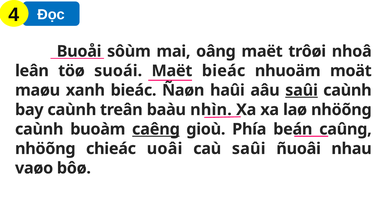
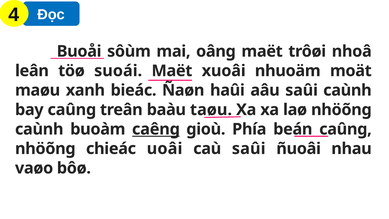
Maët bieác: bieác -> xuoâi
saûi at (302, 90) underline: present -> none
bay caùnh: caùnh -> caûng
nhìn: nhìn -> taøu
